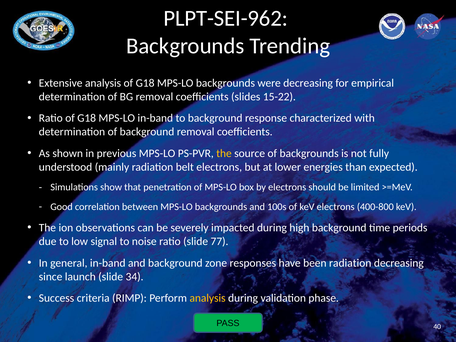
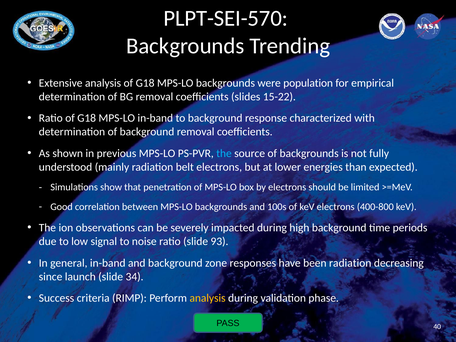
PLPT-SEI-962: PLPT-SEI-962 -> PLPT-SEI-570
were decreasing: decreasing -> population
the at (224, 153) colour: yellow -> light blue
77: 77 -> 93
